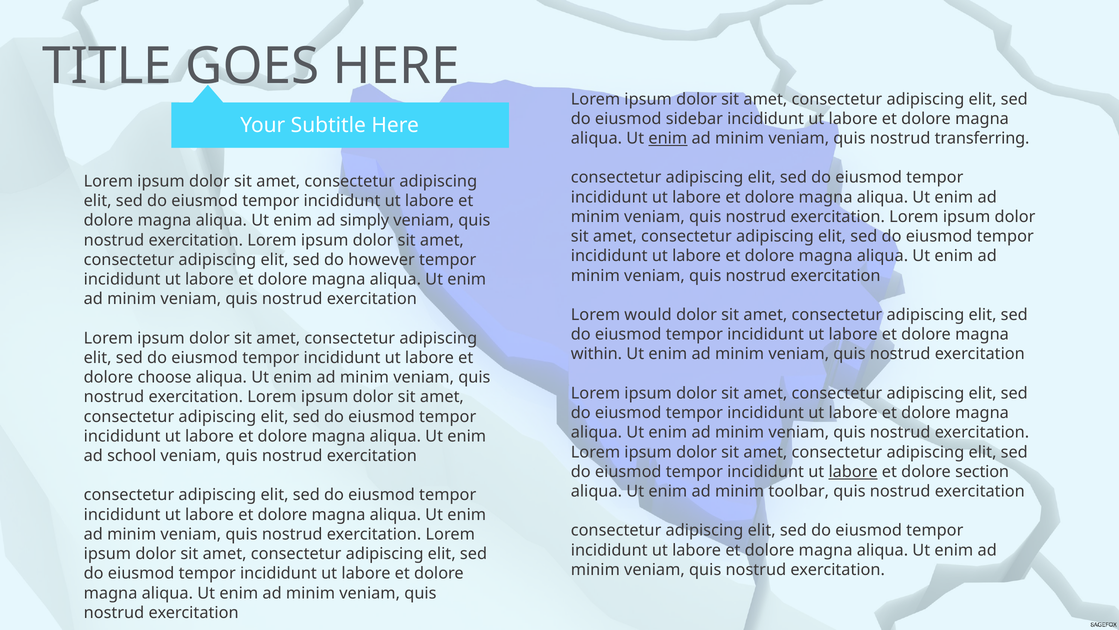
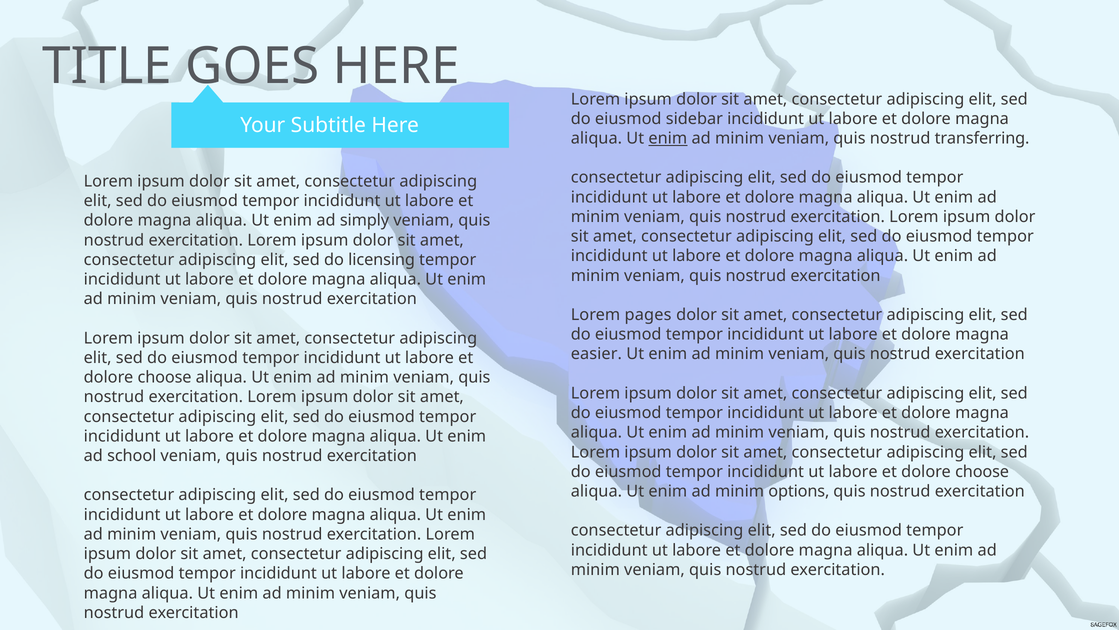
however: however -> licensing
would: would -> pages
within: within -> easier
labore at (853, 471) underline: present -> none
section at (982, 471): section -> choose
toolbar: toolbar -> options
